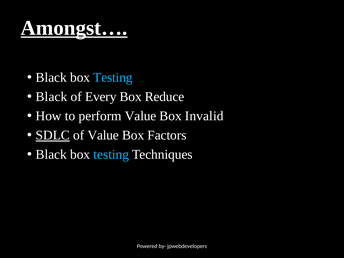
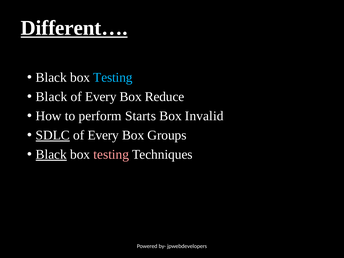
Amongst…: Amongst… -> Different…
perform Value: Value -> Starts
Value at (103, 135): Value -> Every
Factors: Factors -> Groups
Black at (51, 154) underline: none -> present
testing at (111, 154) colour: light blue -> pink
